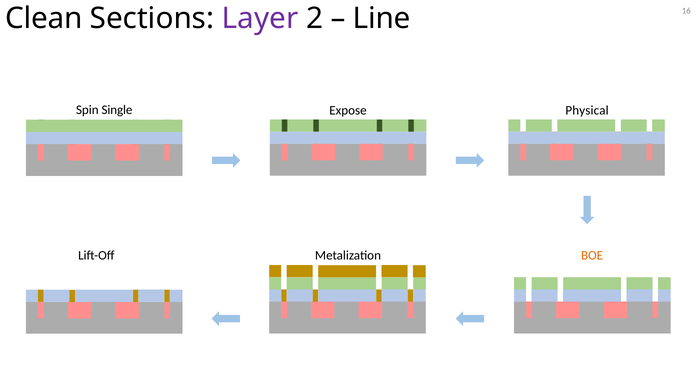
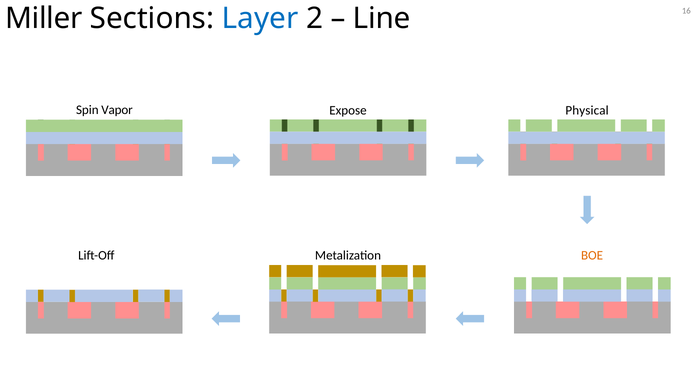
Clean: Clean -> Miller
Layer colour: purple -> blue
Single: Single -> Vapor
